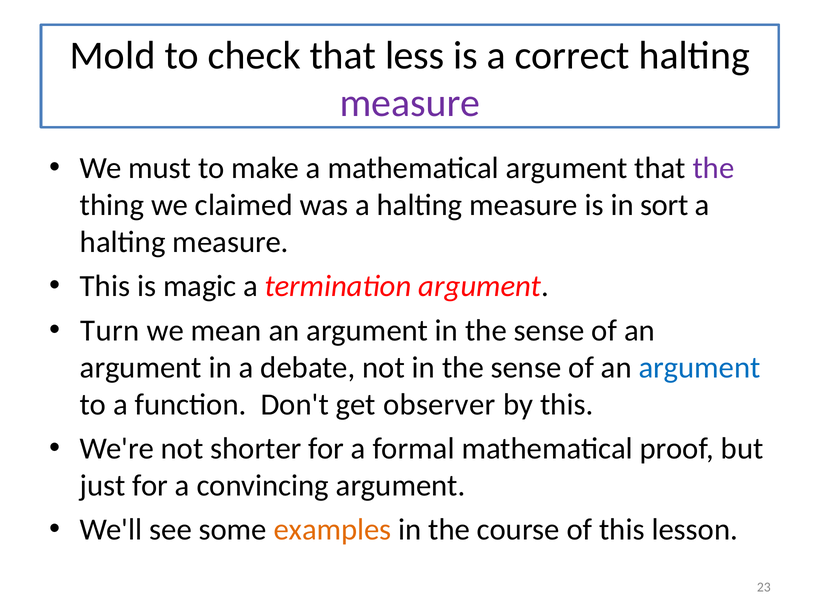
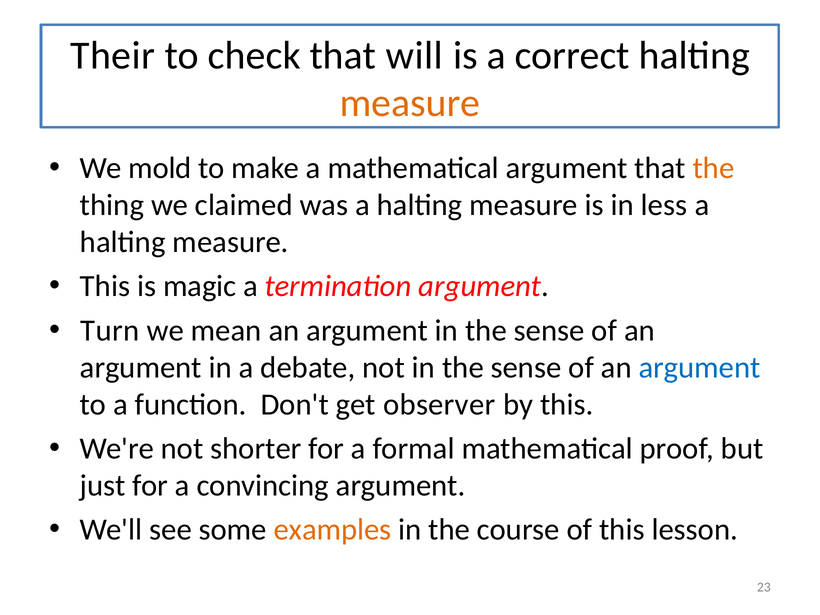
Mold: Mold -> Their
less: less -> will
measure at (410, 103) colour: purple -> orange
must: must -> mold
the at (713, 168) colour: purple -> orange
sort: sort -> less
